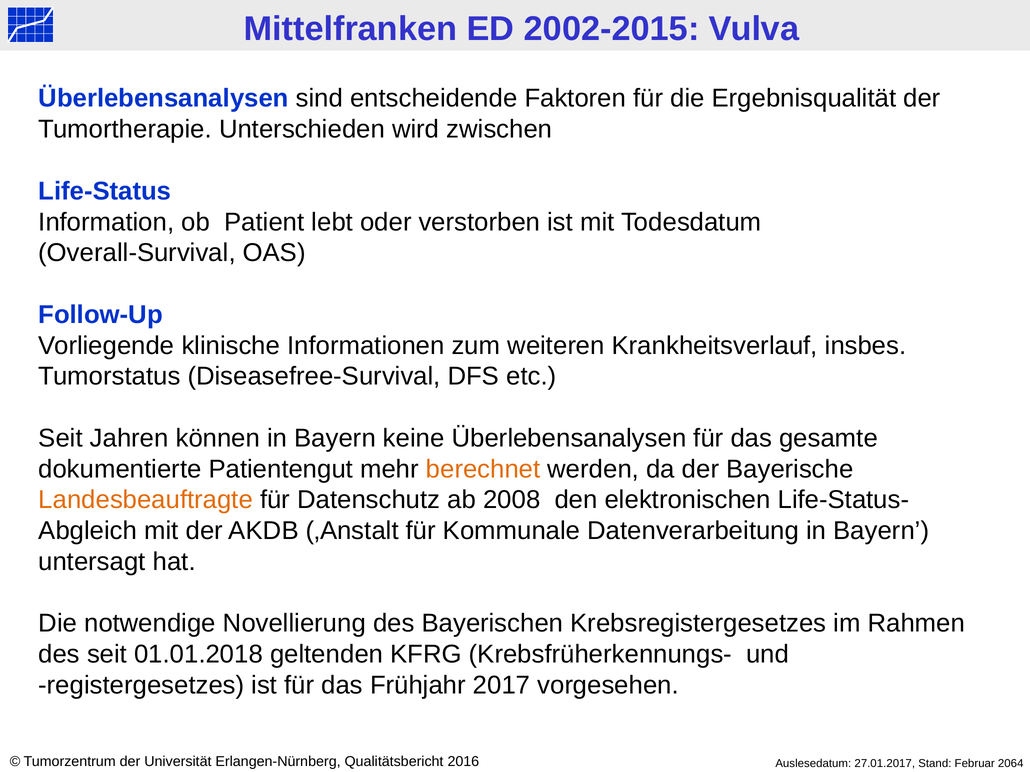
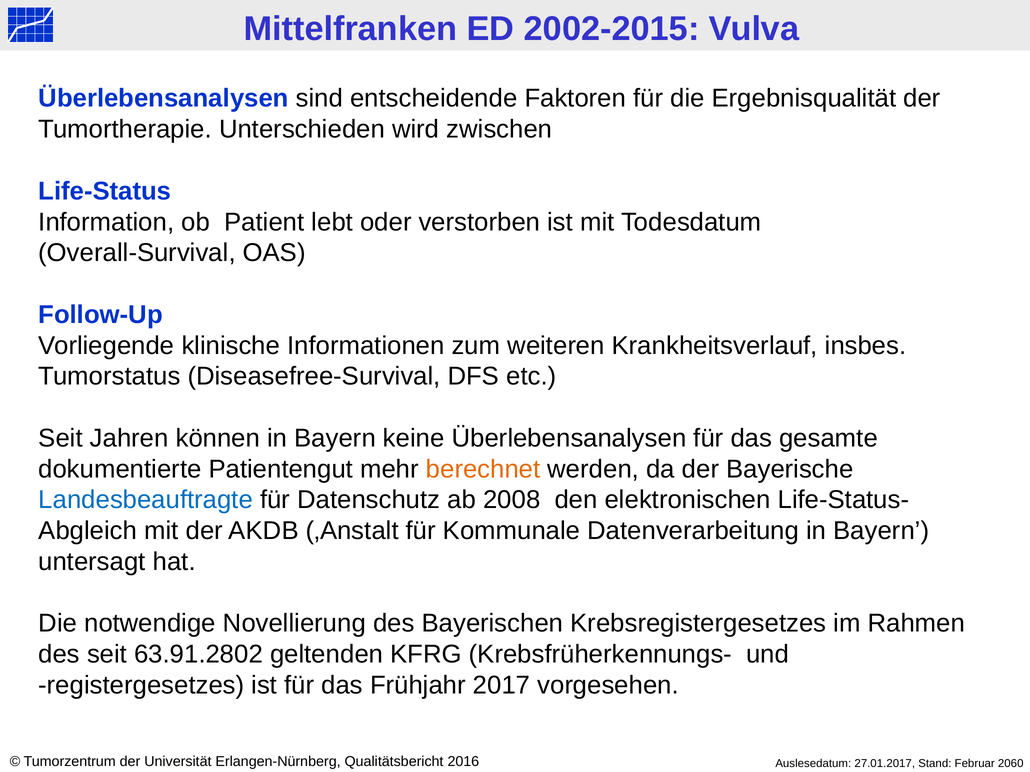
Landesbeauftragte colour: orange -> blue
01.01.2018: 01.01.2018 -> 63.91.2802
2064: 2064 -> 2060
